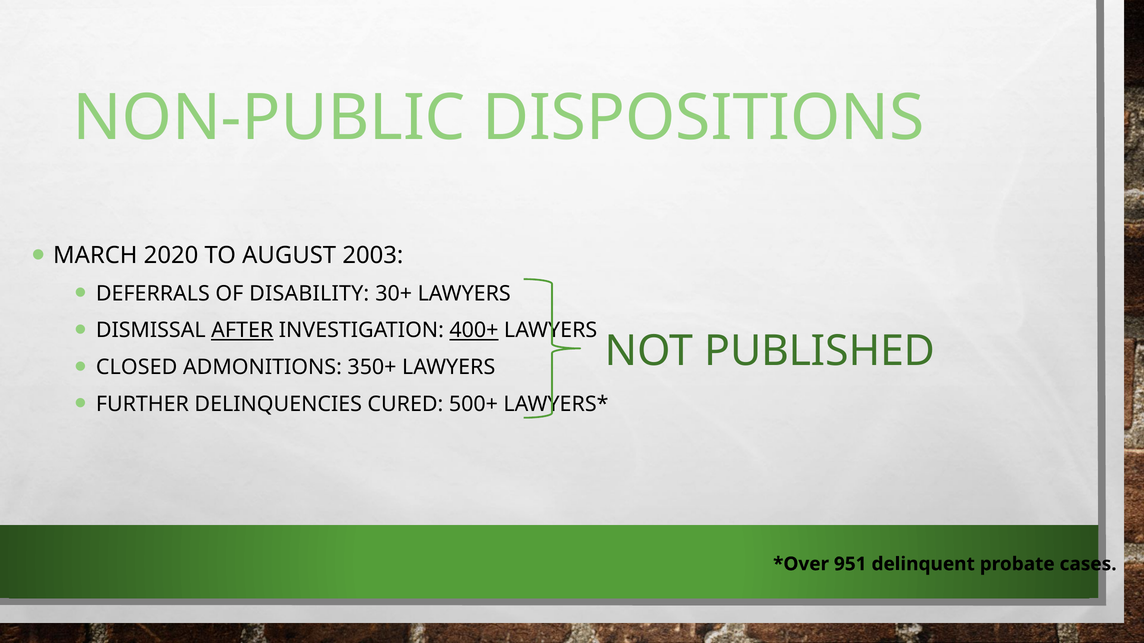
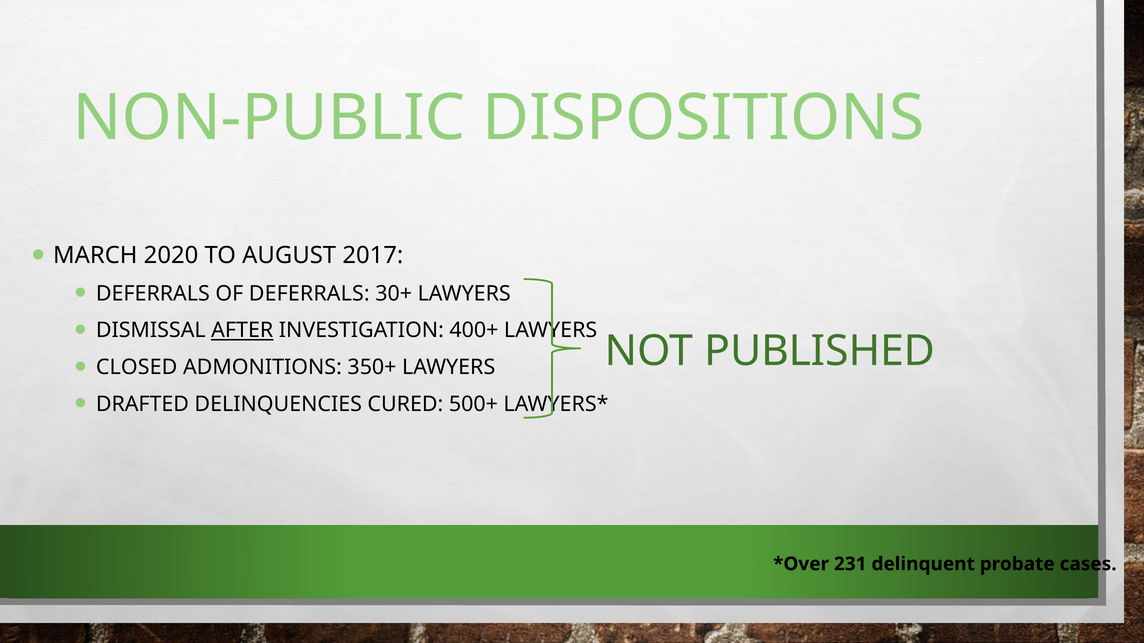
2003: 2003 -> 2017
OF DISABILITY: DISABILITY -> DEFERRALS
400+ underline: present -> none
FURTHER: FURTHER -> DRAFTED
951: 951 -> 231
